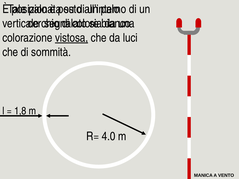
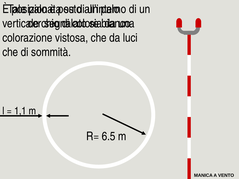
vistosa underline: present -> none
1,8: 1,8 -> 1,1
4.0: 4.0 -> 6.5
